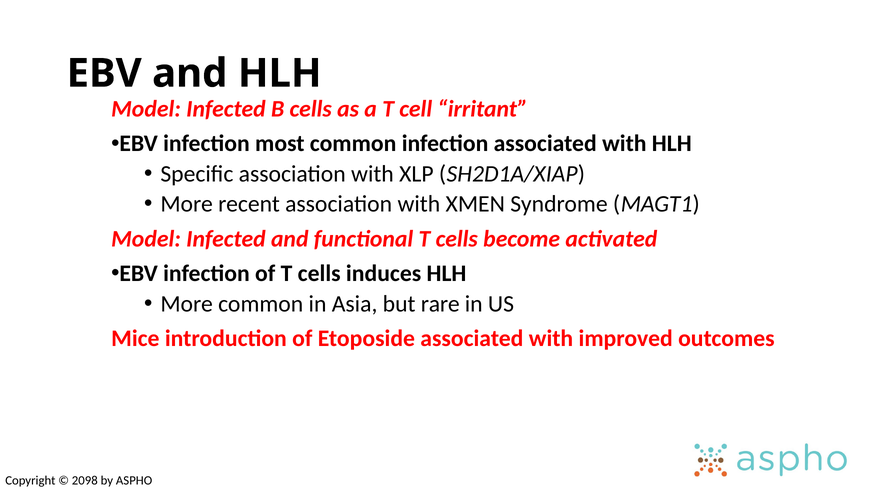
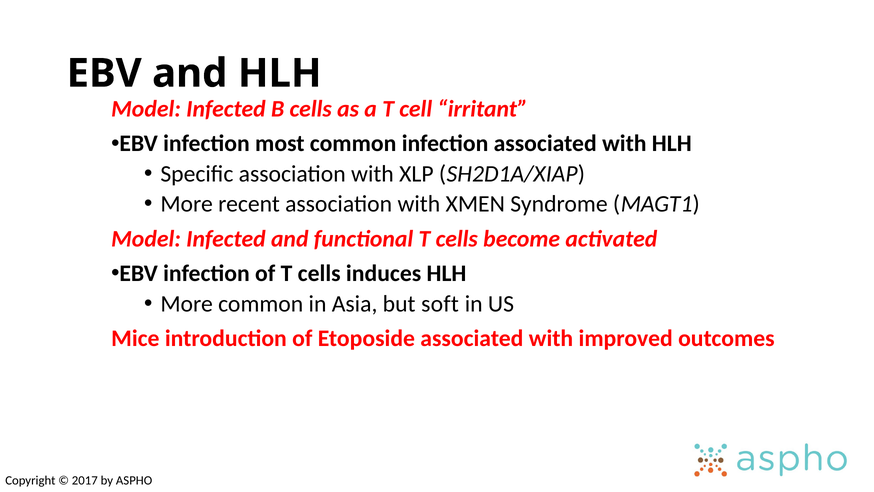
rare: rare -> soft
2098: 2098 -> 2017
